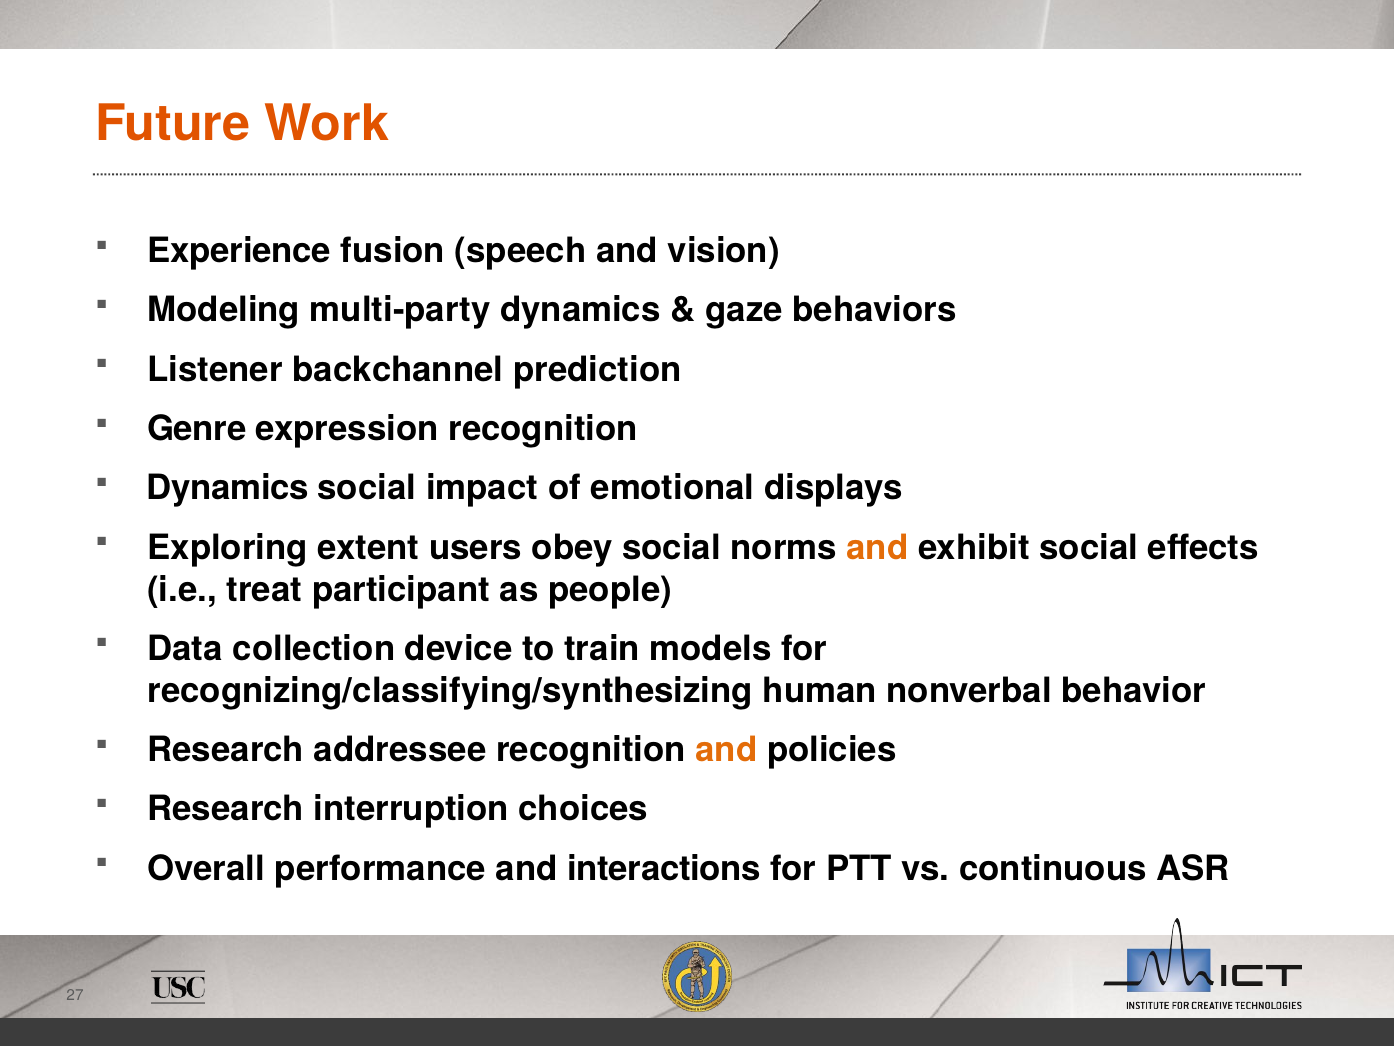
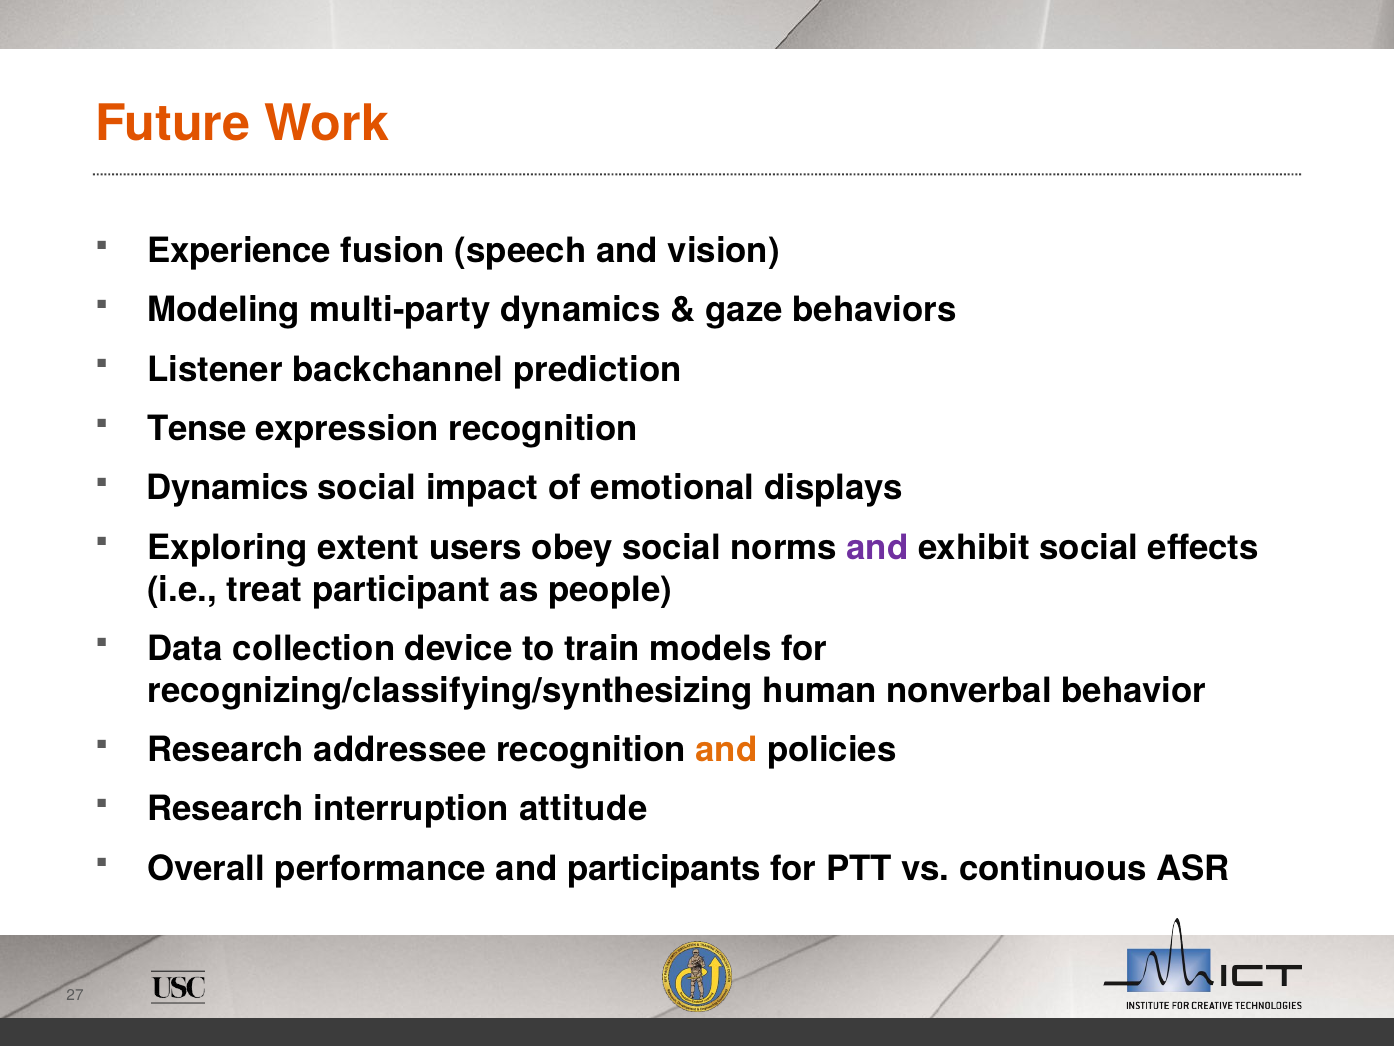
Genre: Genre -> Tense
and at (878, 547) colour: orange -> purple
choices: choices -> attitude
interactions: interactions -> participants
